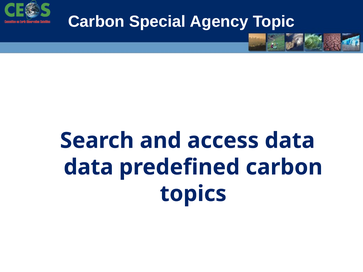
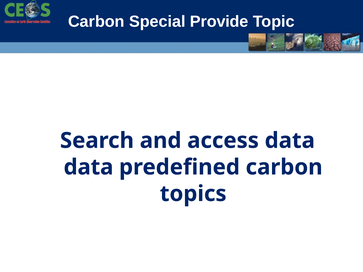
Agency: Agency -> Provide
